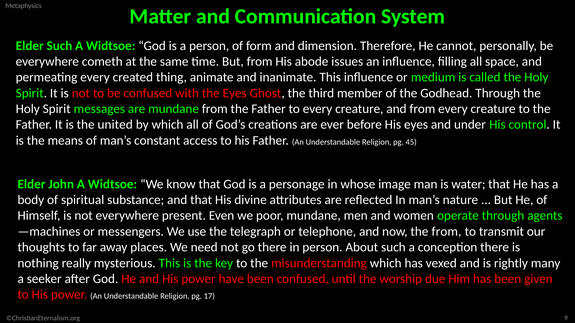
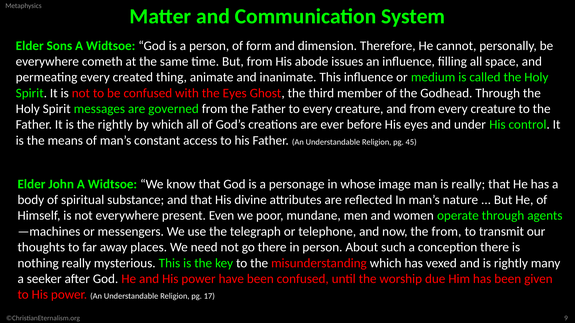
Elder Such: Such -> Sons
are mundane: mundane -> governed
the united: united -> rightly
is water: water -> really
